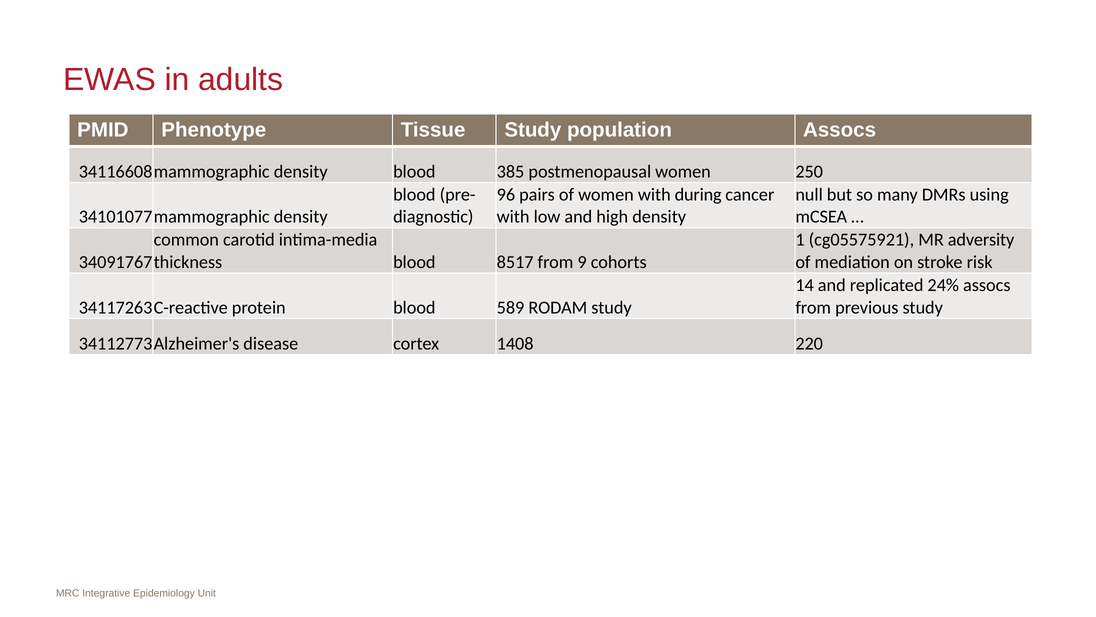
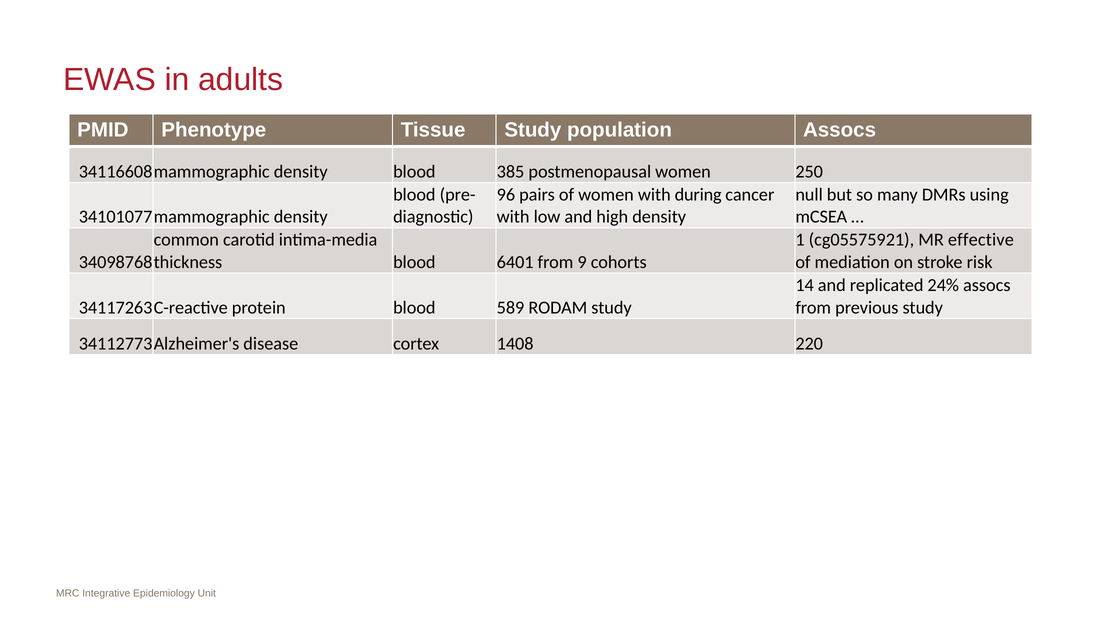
adversity: adversity -> effective
34091767: 34091767 -> 34098768
8517: 8517 -> 6401
